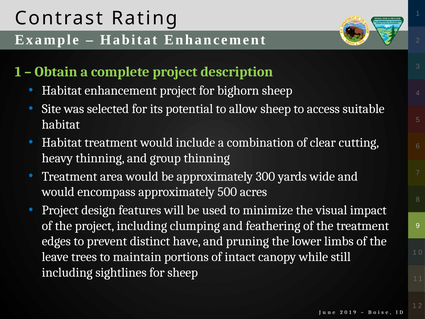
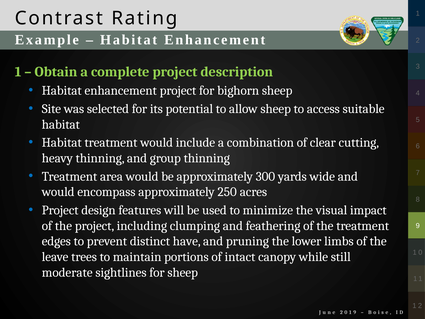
500: 500 -> 250
including at (67, 272): including -> moderate
